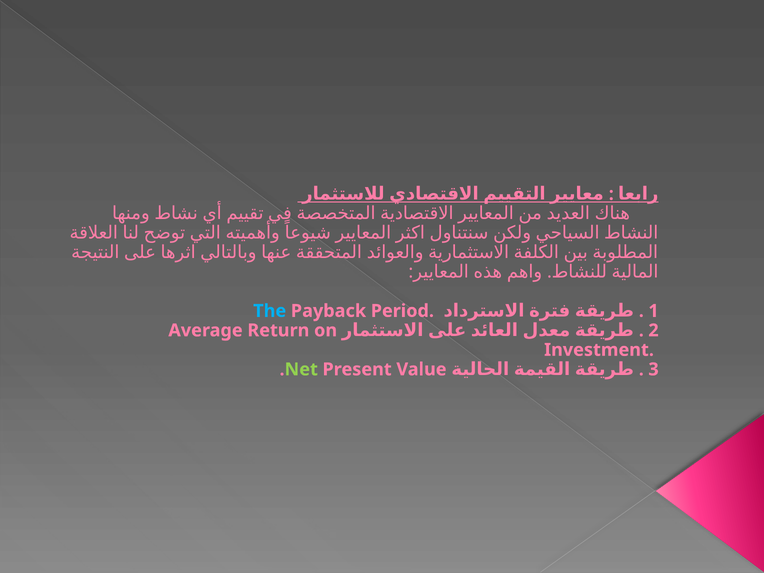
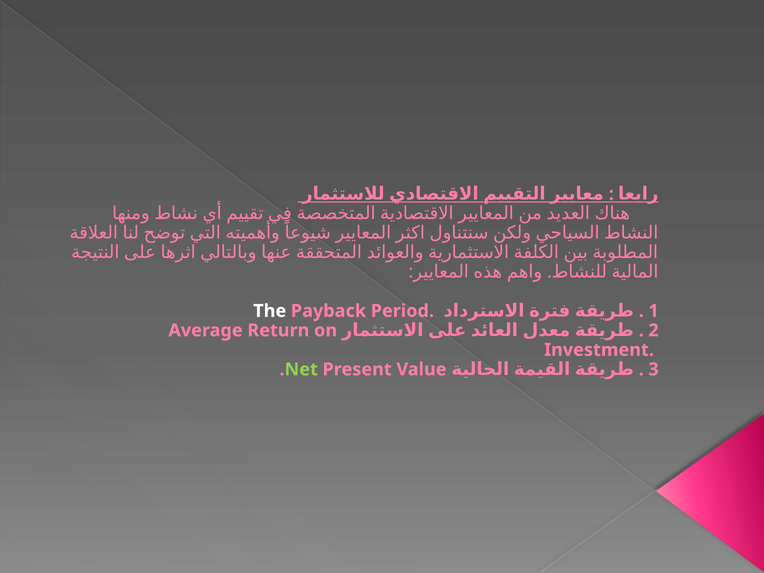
The colour: light blue -> white
